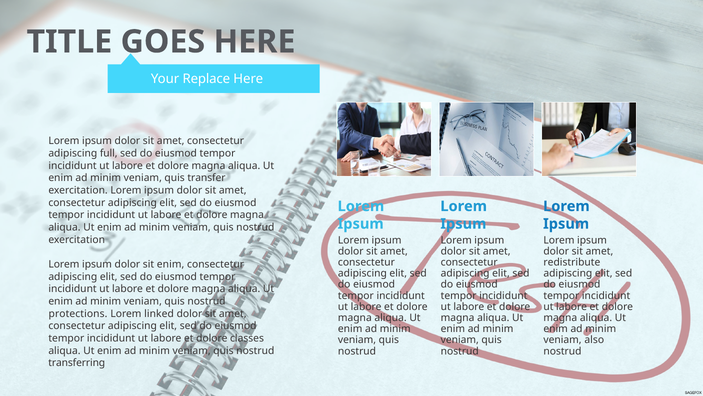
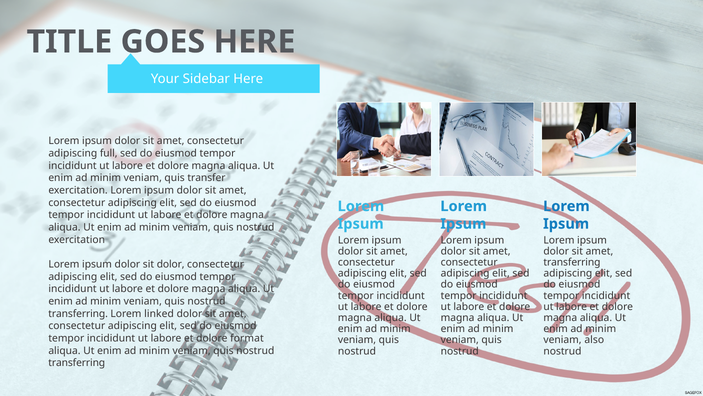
Replace: Replace -> Sidebar
redistribute at (572, 262): redistribute -> transferring
sit enim: enim -> dolor
protections at (78, 313): protections -> transferring
classes: classes -> format
